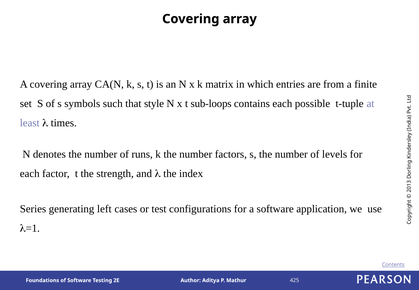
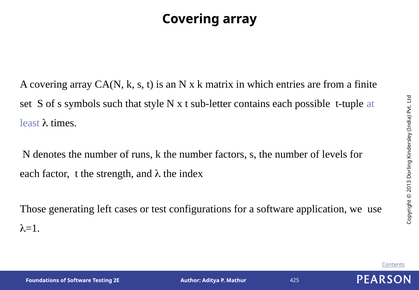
sub-loops: sub-loops -> sub-letter
Series: Series -> Those
